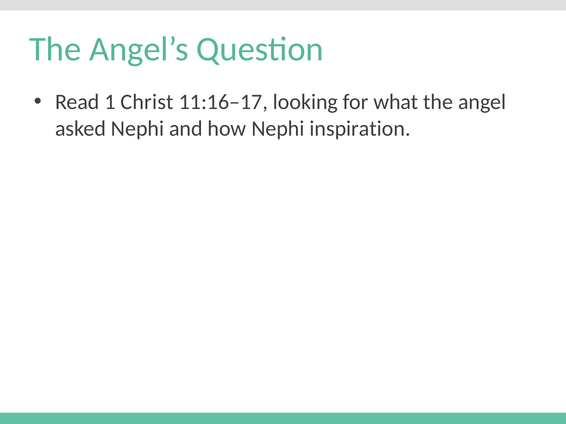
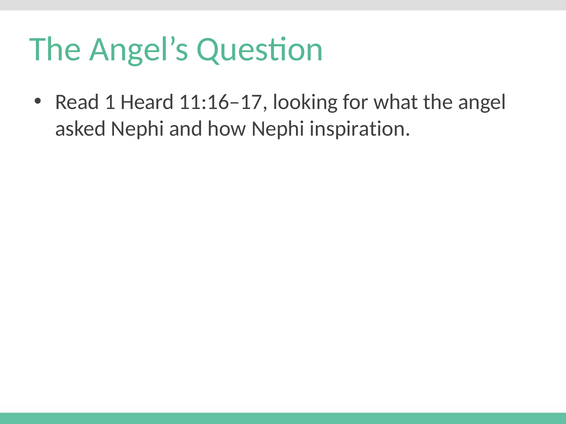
Christ: Christ -> Heard
